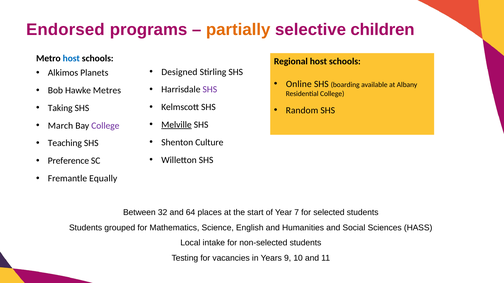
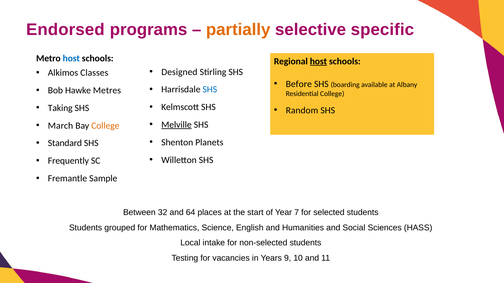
children: children -> specific
host at (318, 61) underline: none -> present
Planets: Planets -> Classes
Online: Online -> Before
SHS at (210, 90) colour: purple -> blue
College at (105, 126) colour: purple -> orange
Culture: Culture -> Planets
Teaching: Teaching -> Standard
Preference: Preference -> Frequently
Equally: Equally -> Sample
